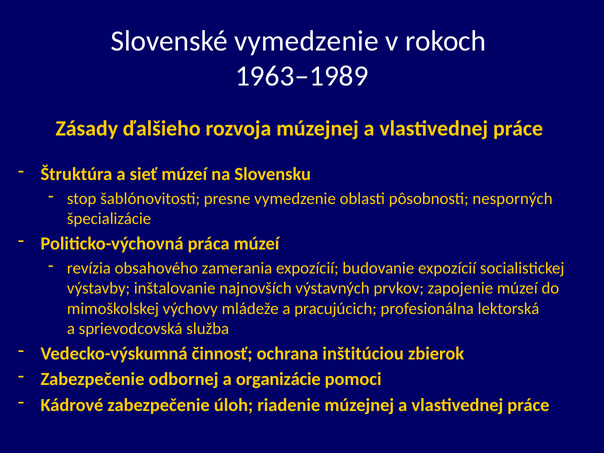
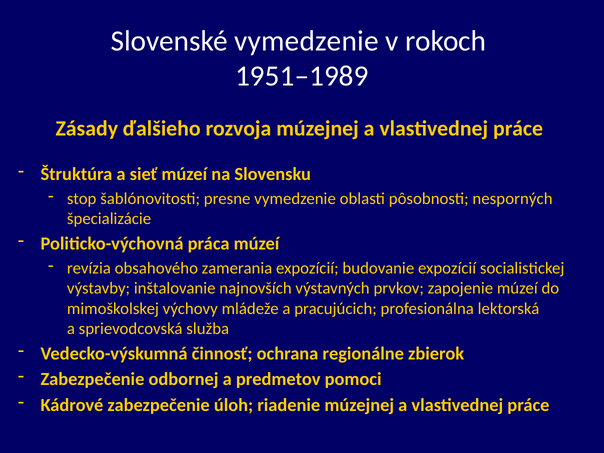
1963–1989: 1963–1989 -> 1951–1989
inštitúciou: inštitúciou -> regionálne
organizácie: organizácie -> predmetov
